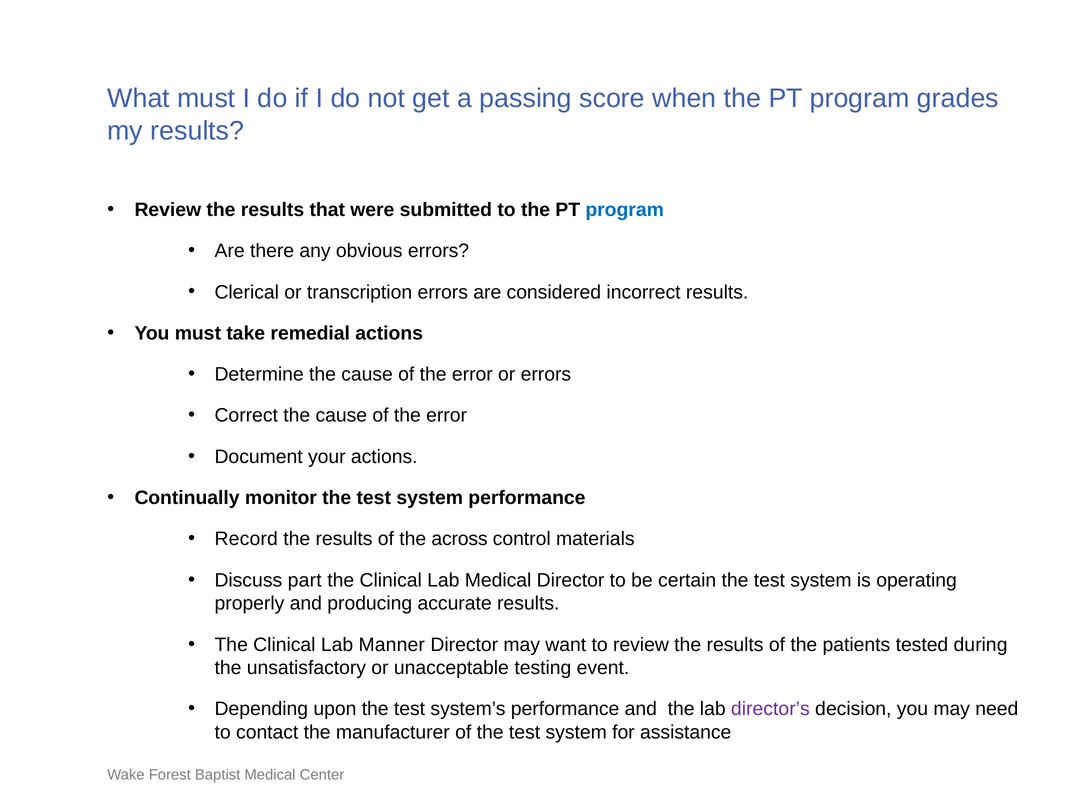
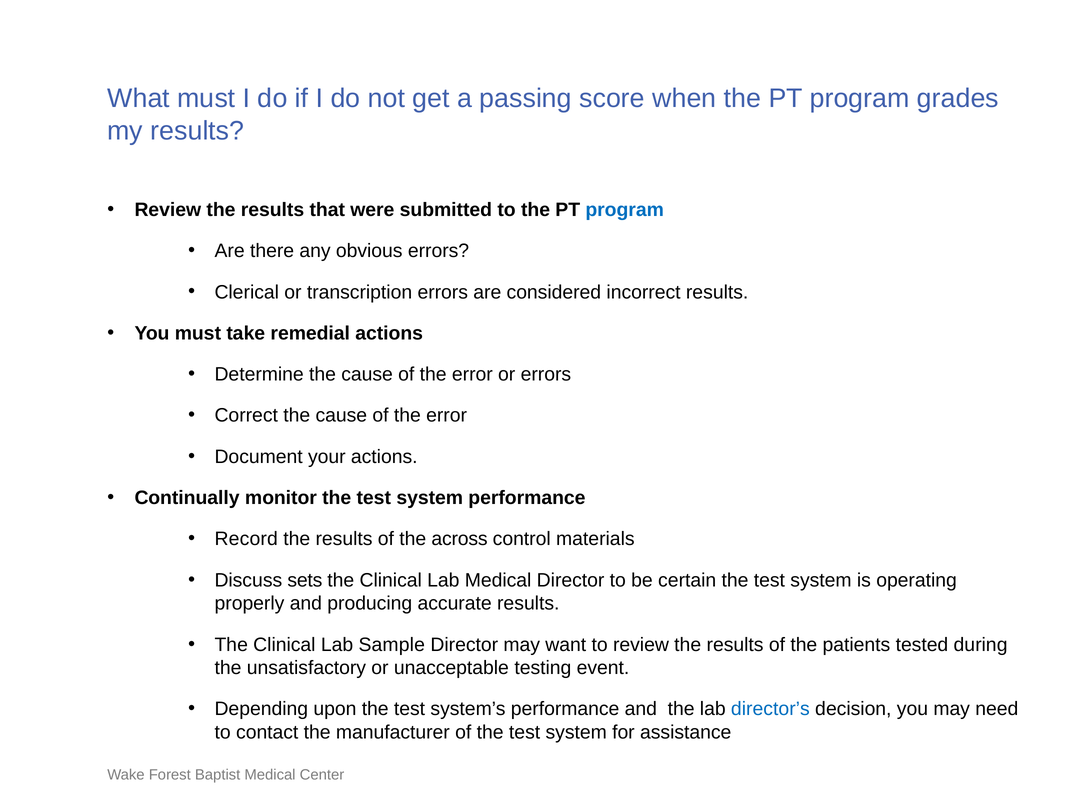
part: part -> sets
Manner: Manner -> Sample
director’s colour: purple -> blue
